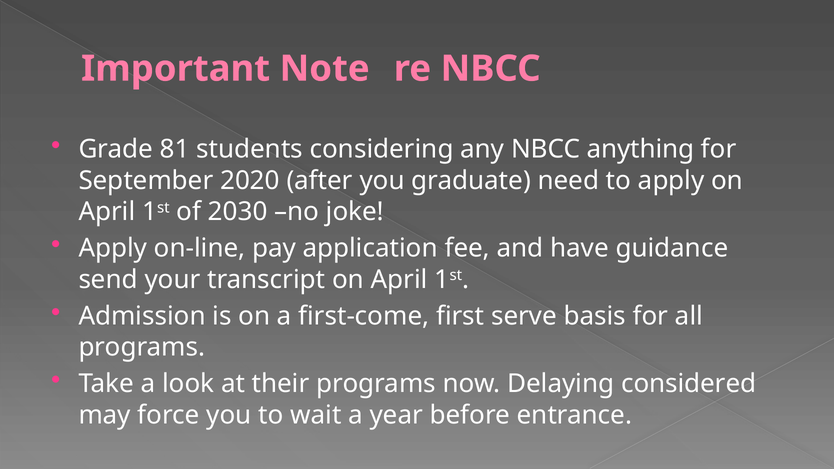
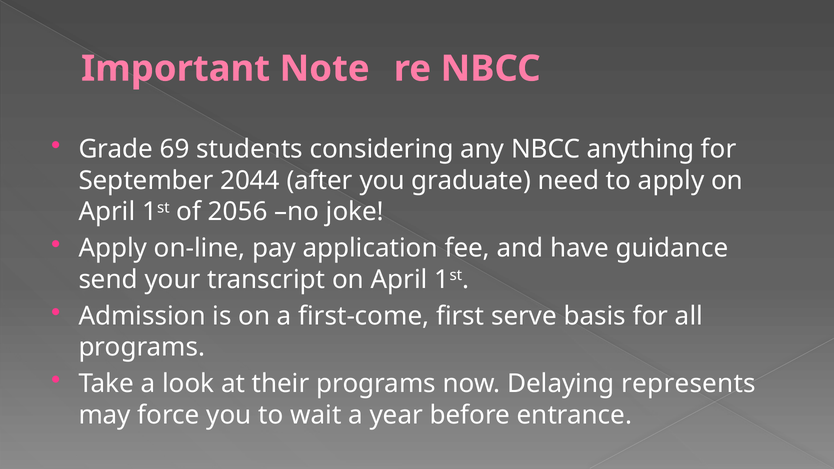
81: 81 -> 69
2020: 2020 -> 2044
2030: 2030 -> 2056
considered: considered -> represents
